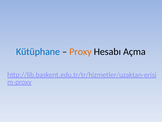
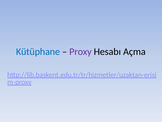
Proxy colour: orange -> purple
